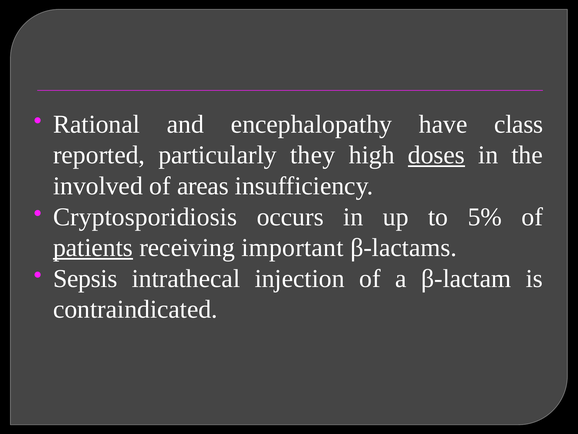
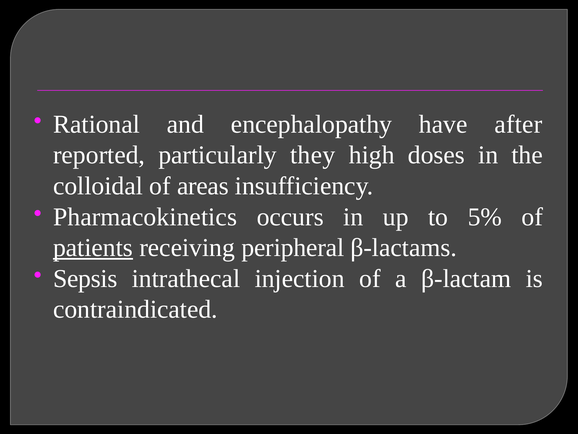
class: class -> after
doses underline: present -> none
involved: involved -> colloidal
Cryptosporidiosis: Cryptosporidiosis -> Pharmacokinetics
important: important -> peripheral
